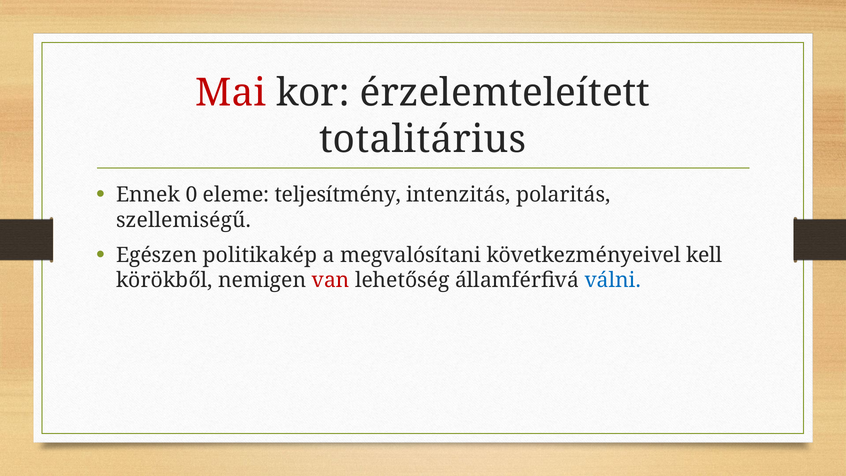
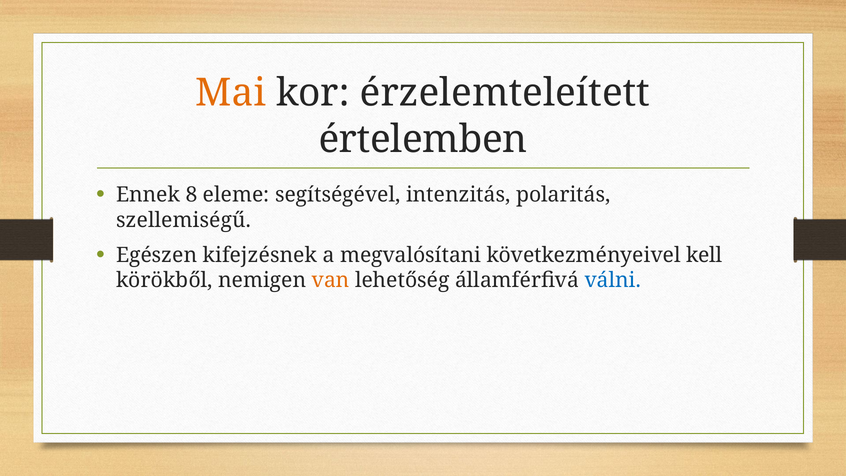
Mai colour: red -> orange
totalitárius: totalitárius -> értelemben
0: 0 -> 8
teljesítmény: teljesítmény -> segítségével
politikakép: politikakép -> kifejzésnek
van colour: red -> orange
